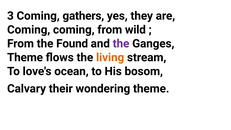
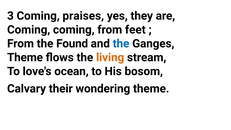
gathers: gathers -> praises
wild: wild -> feet
the at (121, 44) colour: purple -> blue
